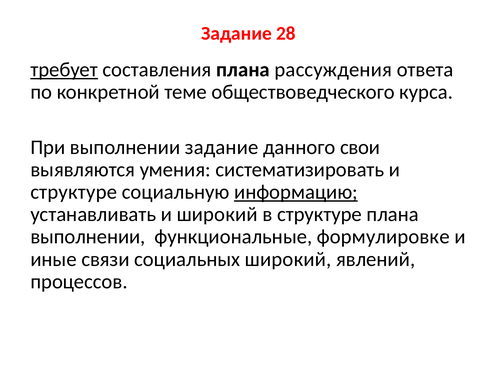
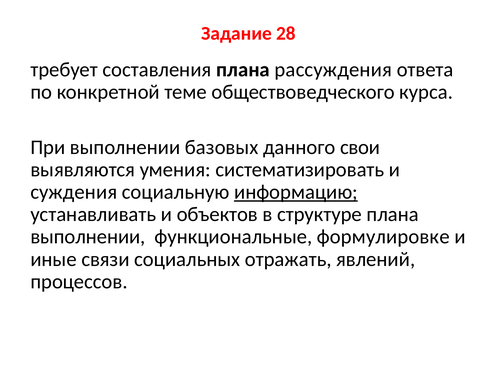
требует underline: present -> none
выполнении задание: задание -> базовых
структуре at (74, 192): структуре -> суждения
и широкий: широкий -> объектов
социальных широкий: широкий -> отражать
